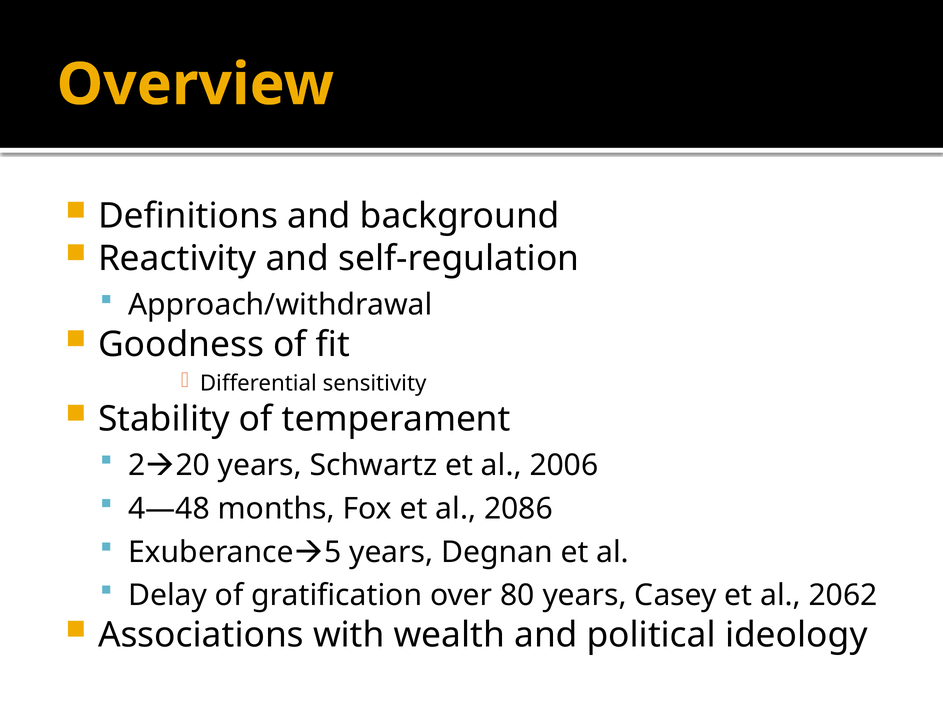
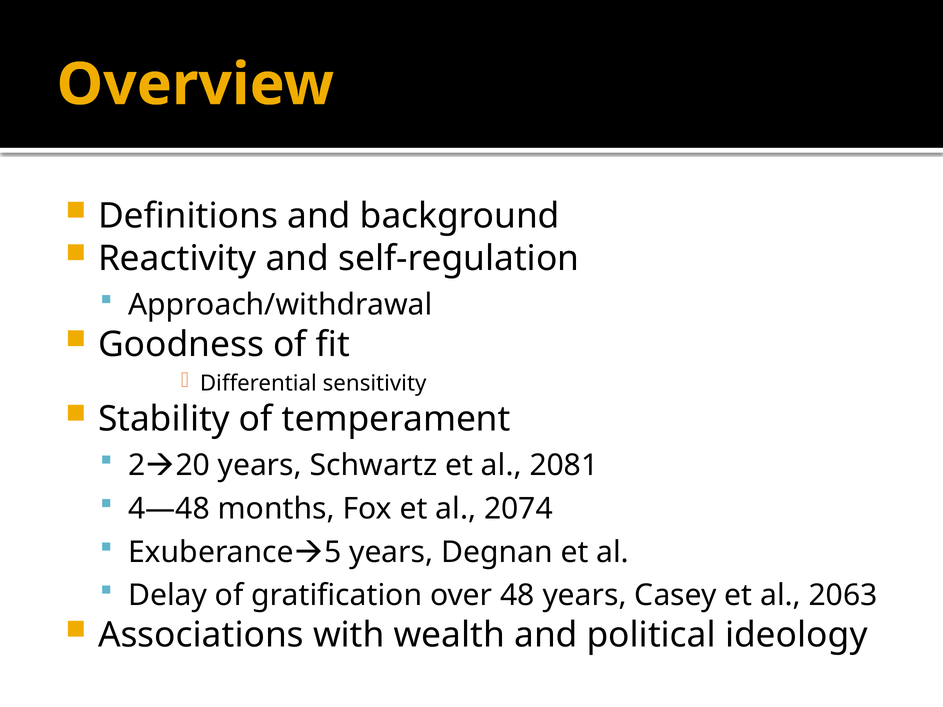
2006: 2006 -> 2081
2086: 2086 -> 2074
80: 80 -> 48
2062: 2062 -> 2063
